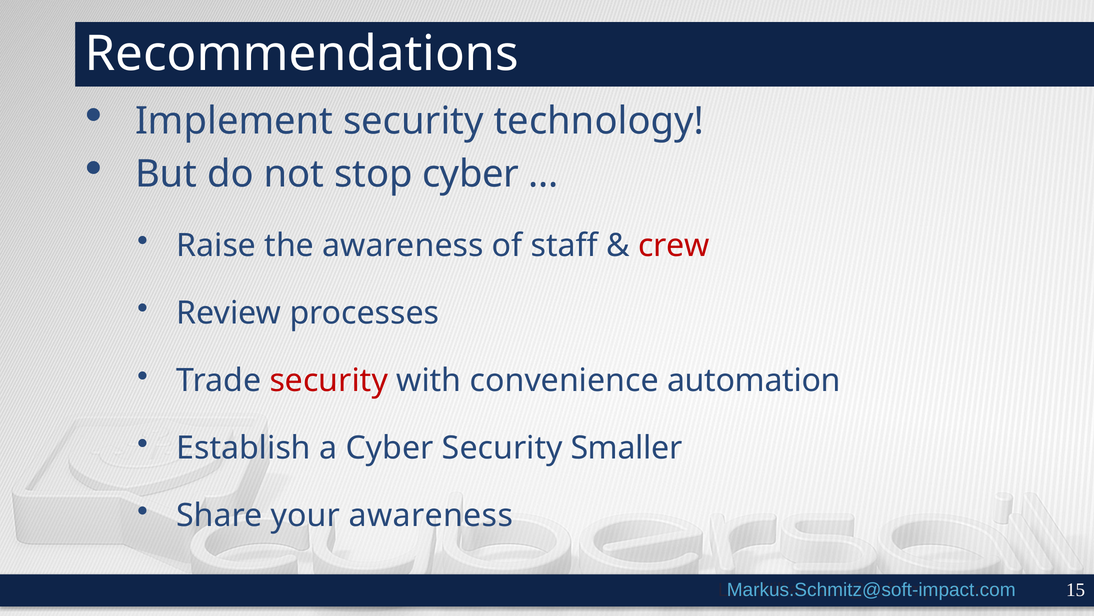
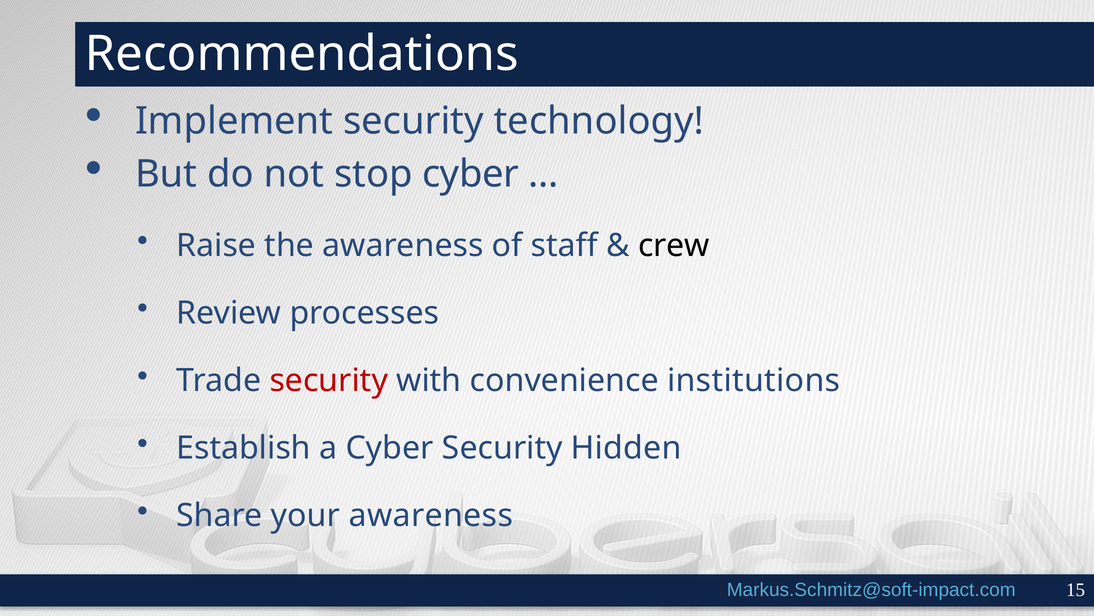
crew colour: red -> black
automation: automation -> institutions
Smaller: Smaller -> Hidden
